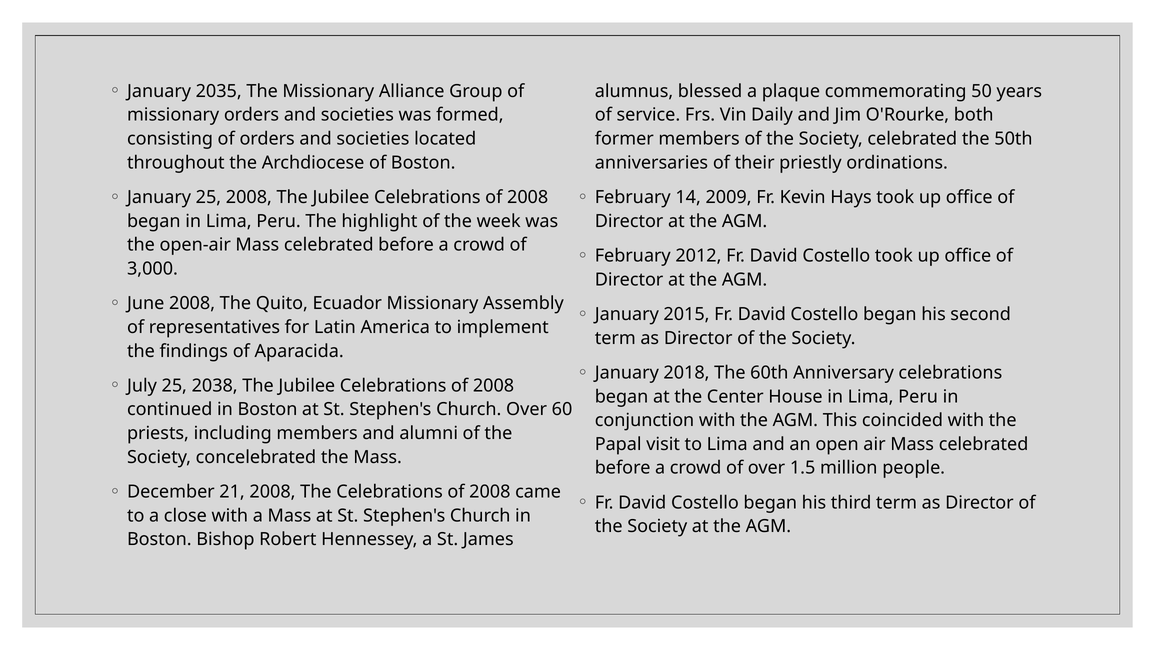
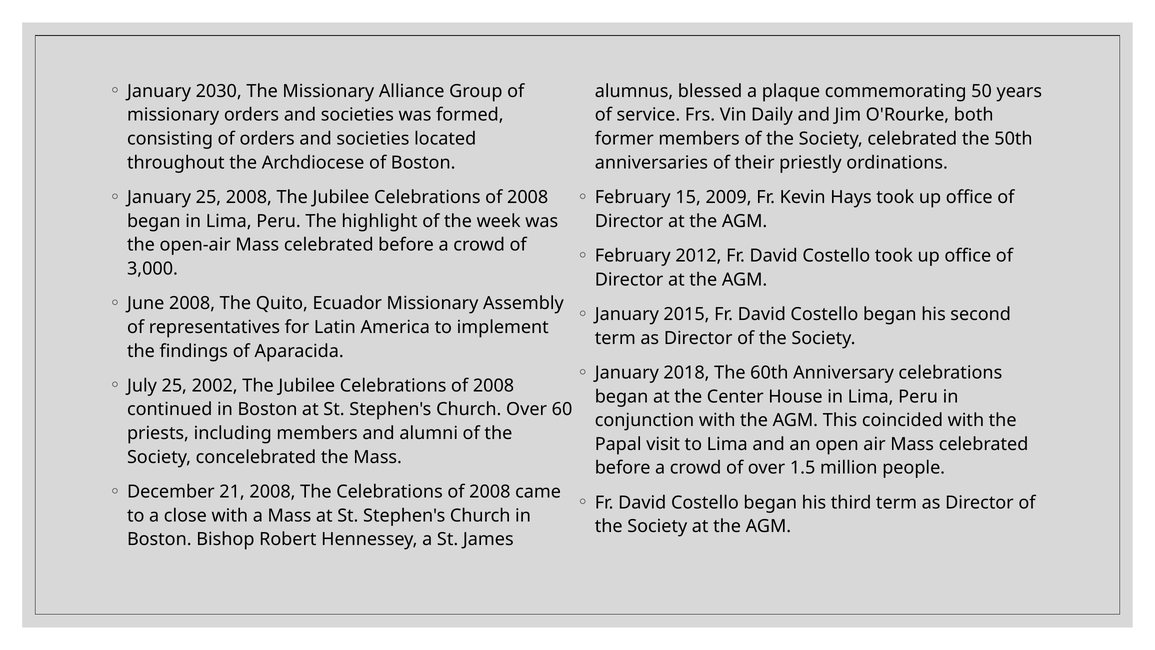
2035: 2035 -> 2030
14: 14 -> 15
2038: 2038 -> 2002
